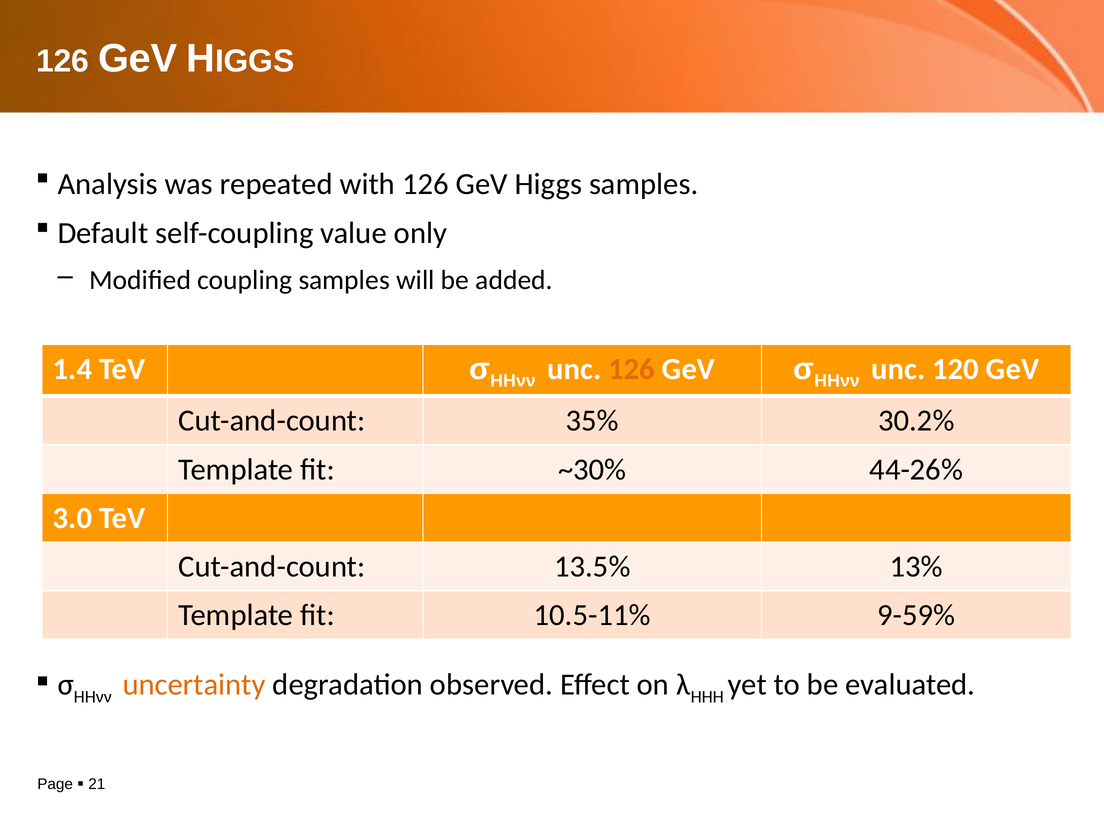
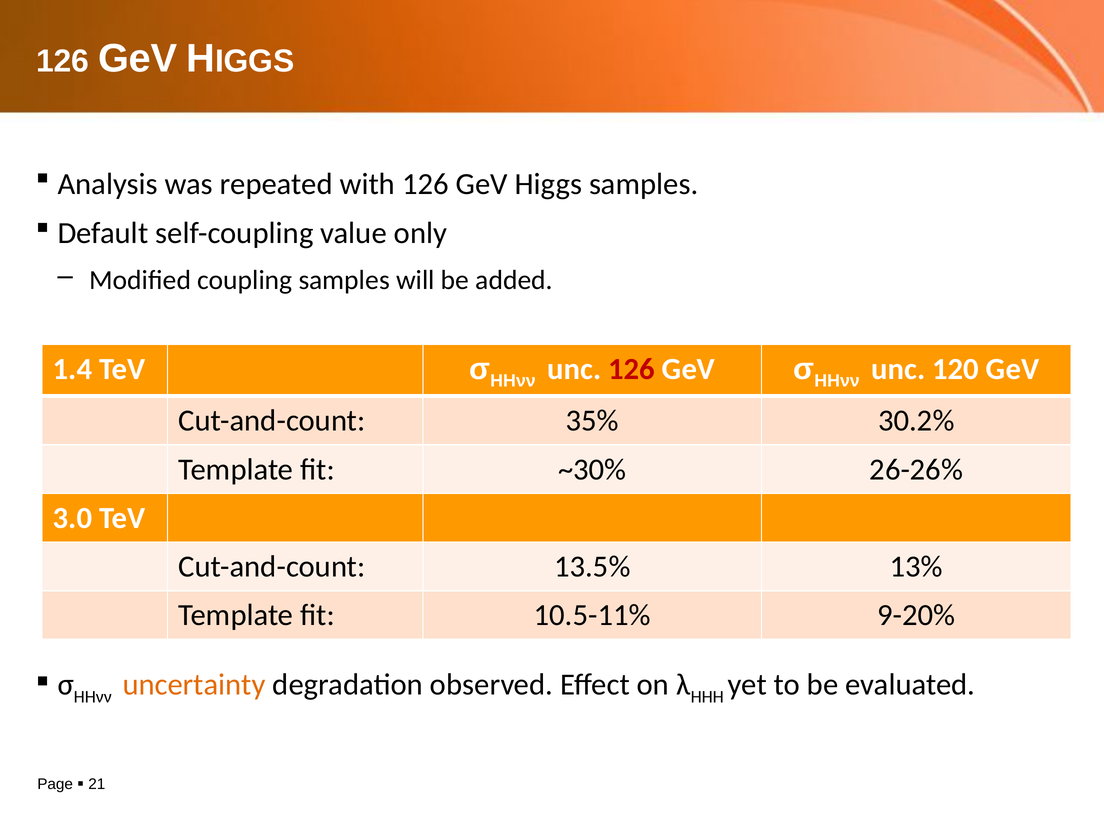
126 at (632, 369) colour: orange -> red
44-26%: 44-26% -> 26-26%
9-59%: 9-59% -> 9-20%
